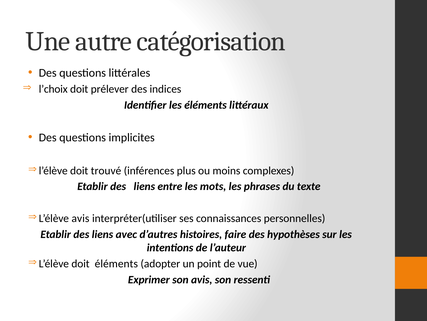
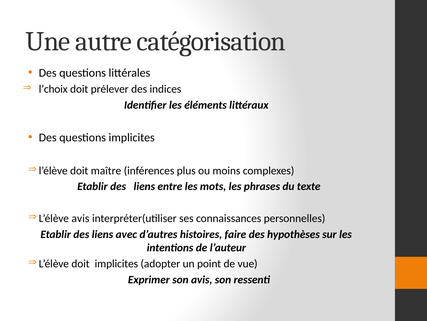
trouvé: trouvé -> maître
doit éléments: éléments -> implicites
